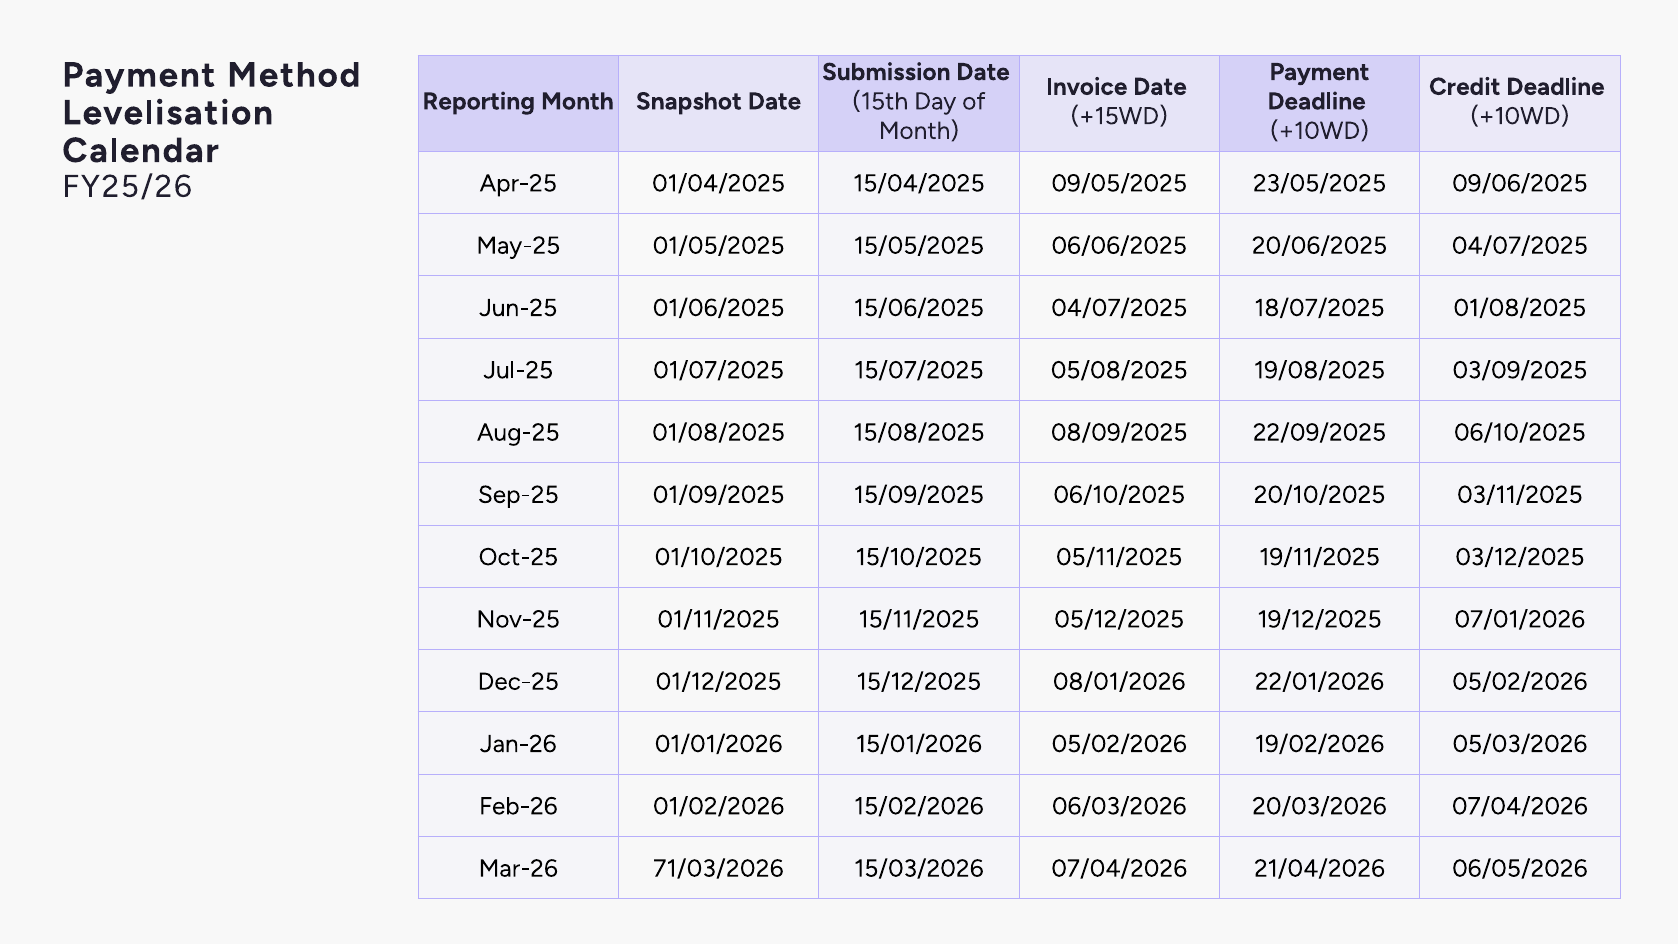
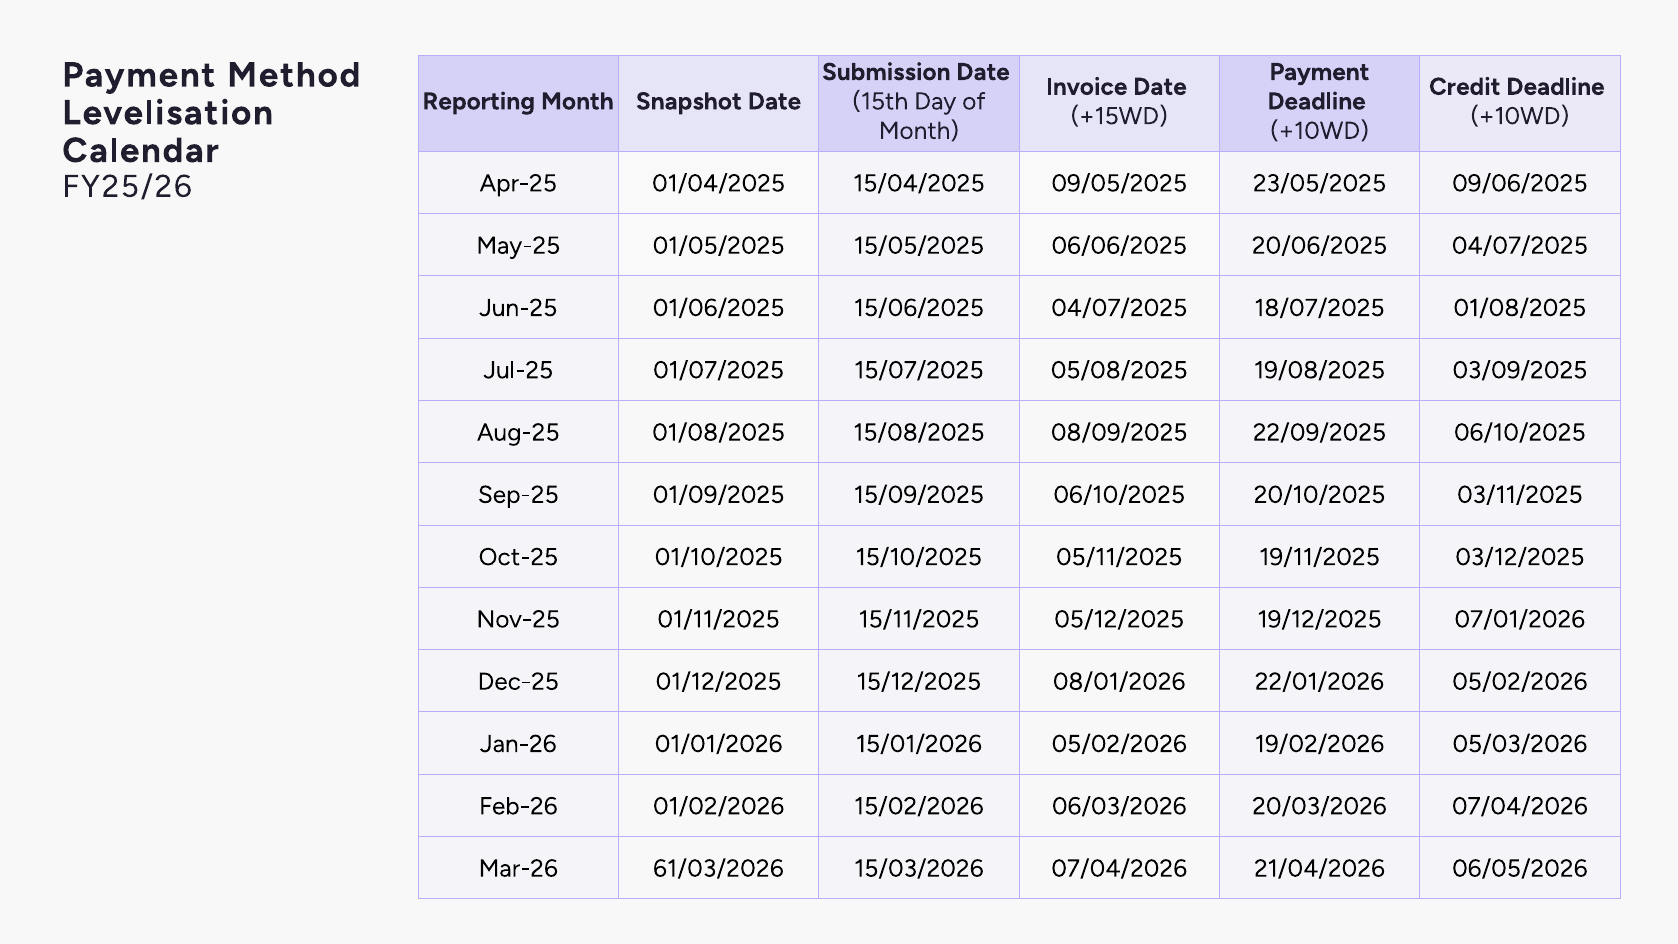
71/03/2026: 71/03/2026 -> 61/03/2026
